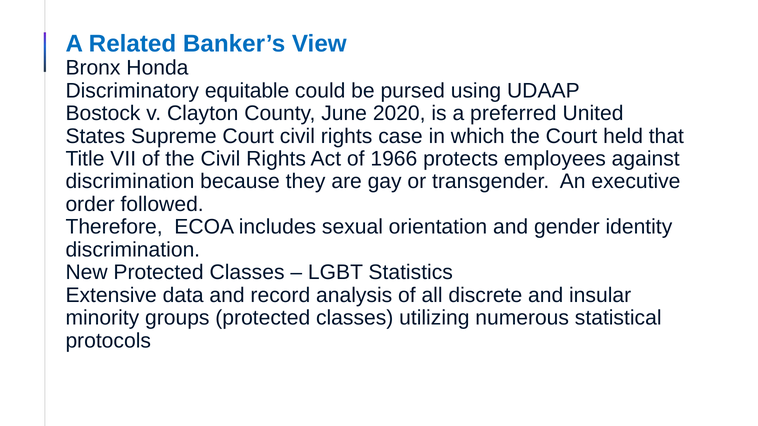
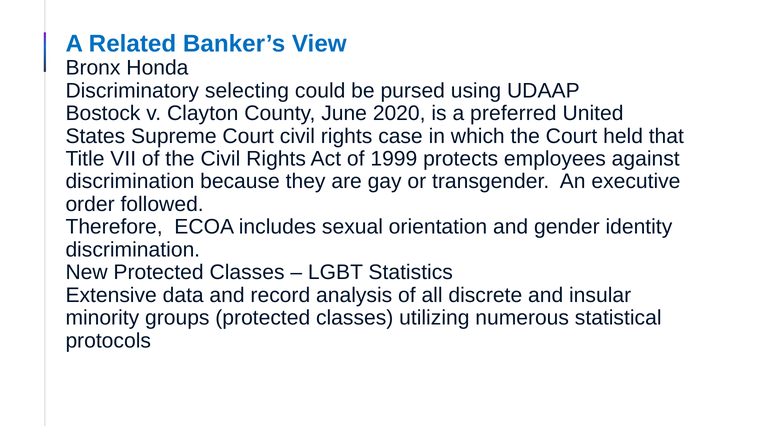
equitable: equitable -> selecting
1966: 1966 -> 1999
